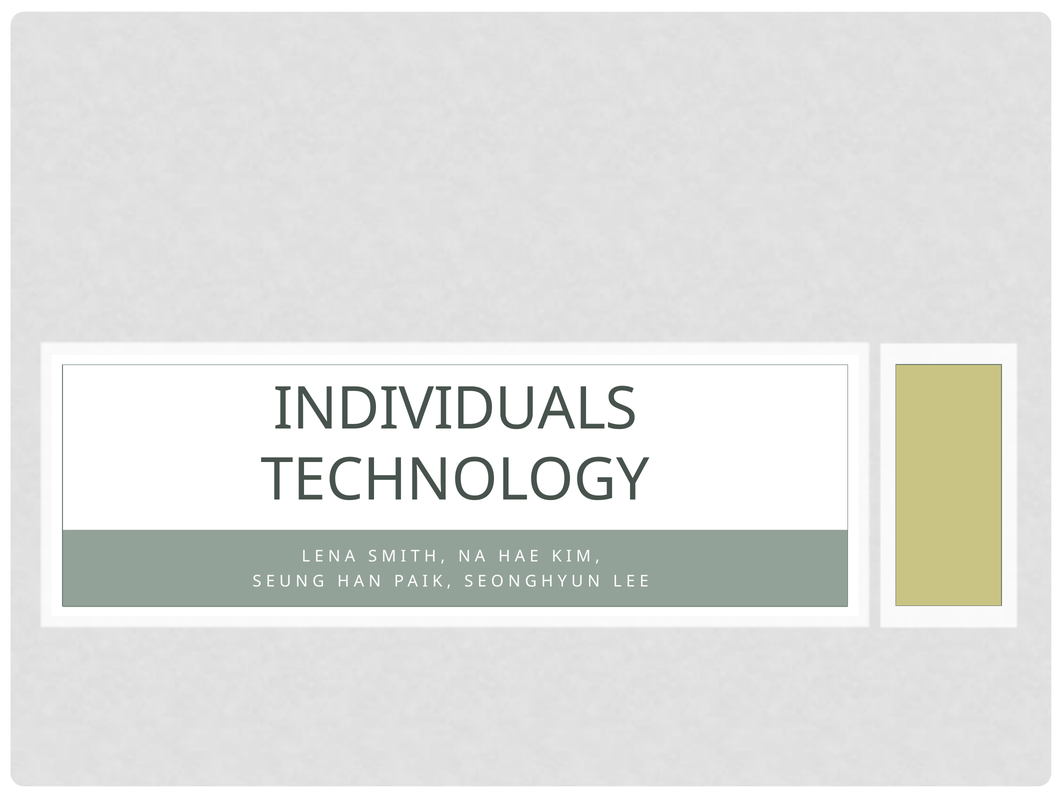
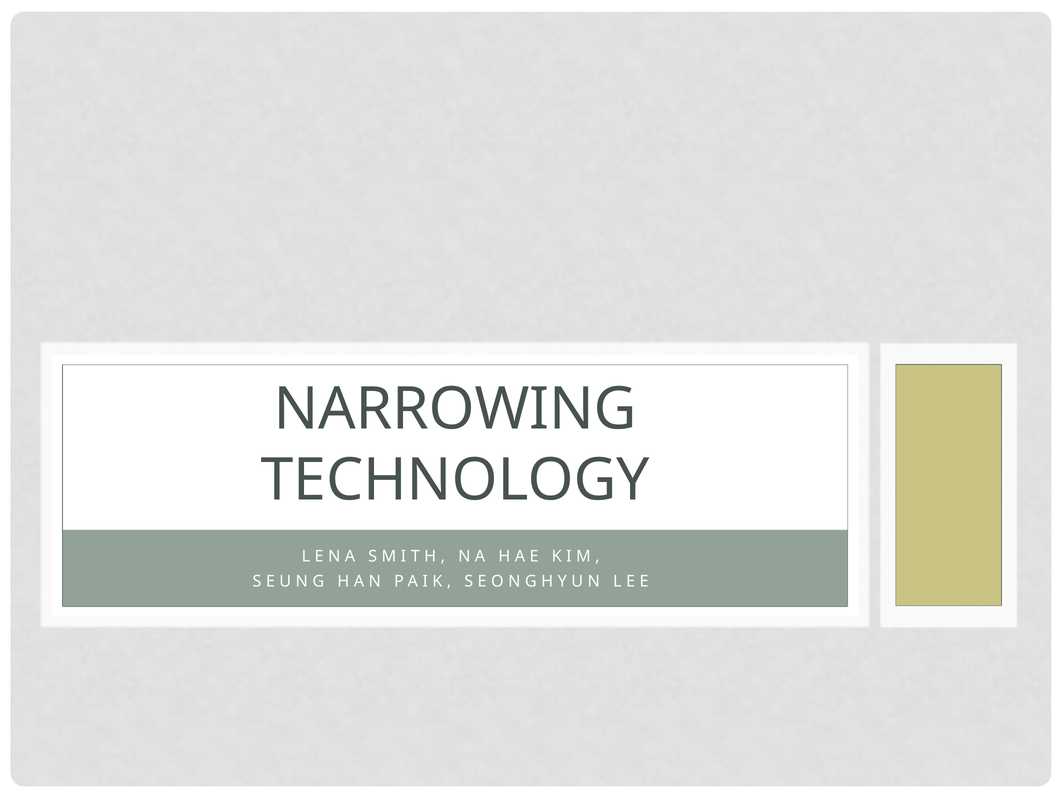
INDIVIDUALS: INDIVIDUALS -> NARROWING
